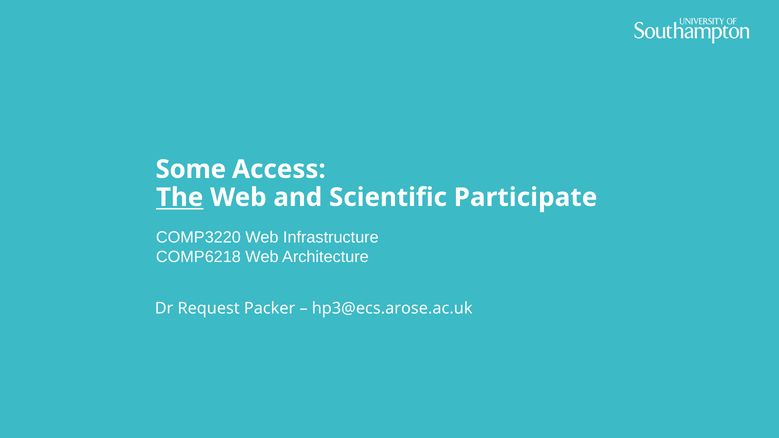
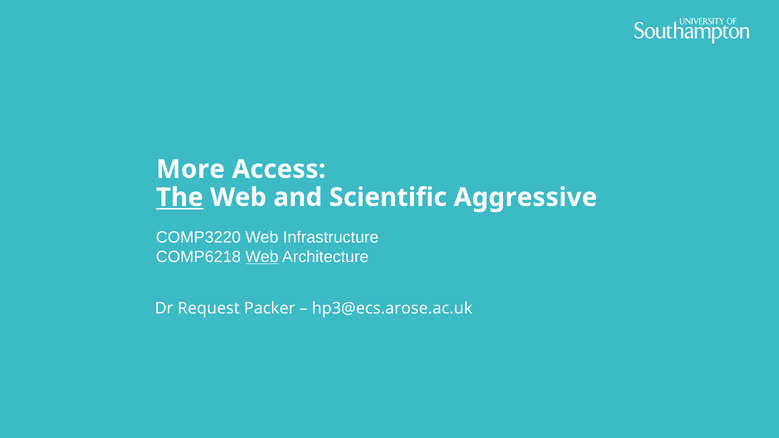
Some: Some -> More
Participate: Participate -> Aggressive
Web at (262, 257) underline: none -> present
